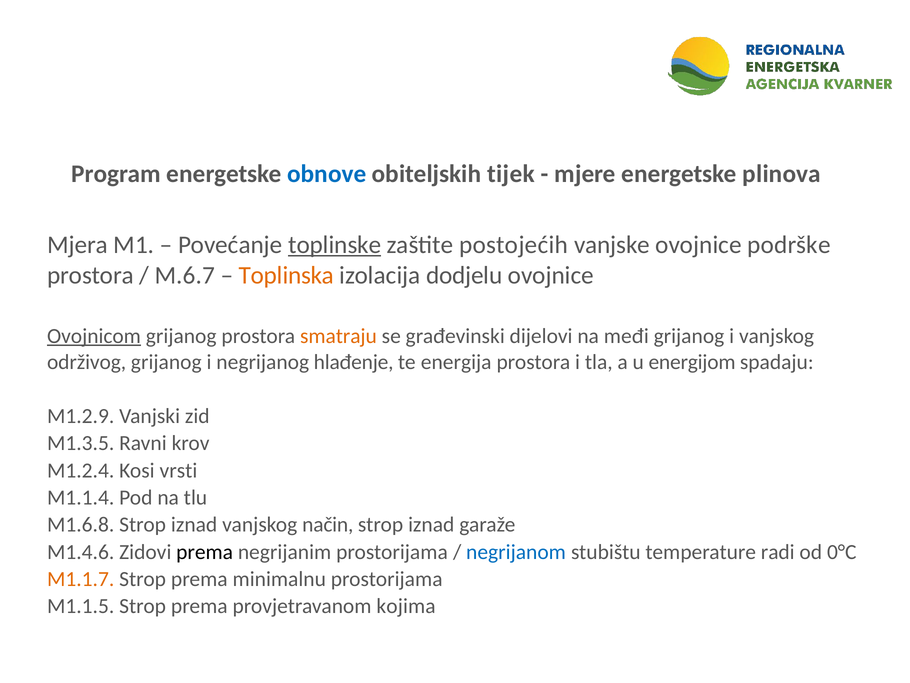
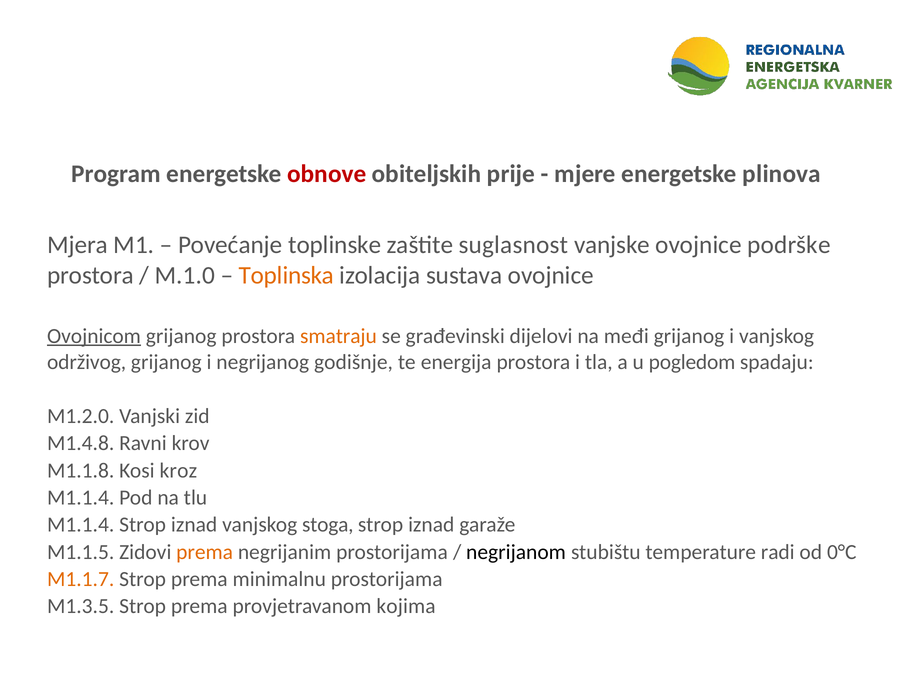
obnove colour: blue -> red
tijek: tijek -> prije
toplinske underline: present -> none
postojećih: postojećih -> suglasnost
M.6.7: M.6.7 -> M.1.0
dodjelu: dodjelu -> sustava
hlađenje: hlađenje -> godišnje
energijom: energijom -> pogledom
M1.2.9: M1.2.9 -> M1.2.0
M1.3.5: M1.3.5 -> M1.4.8
M1.2.4: M1.2.4 -> M1.1.8
vrsti: vrsti -> kroz
M1.6.8 at (81, 524): M1.6.8 -> M1.1.4
način: način -> stoga
M1.4.6: M1.4.6 -> M1.1.5
prema at (205, 552) colour: black -> orange
negrijanom colour: blue -> black
M1.1.5: M1.1.5 -> M1.3.5
